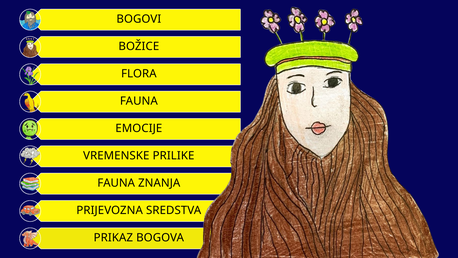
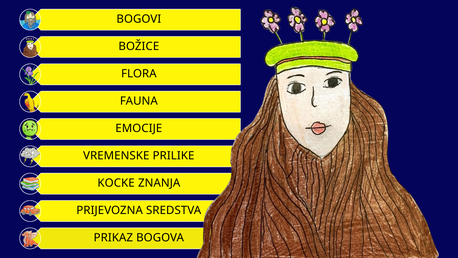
FAUNA at (116, 183): FAUNA -> KOCKE
